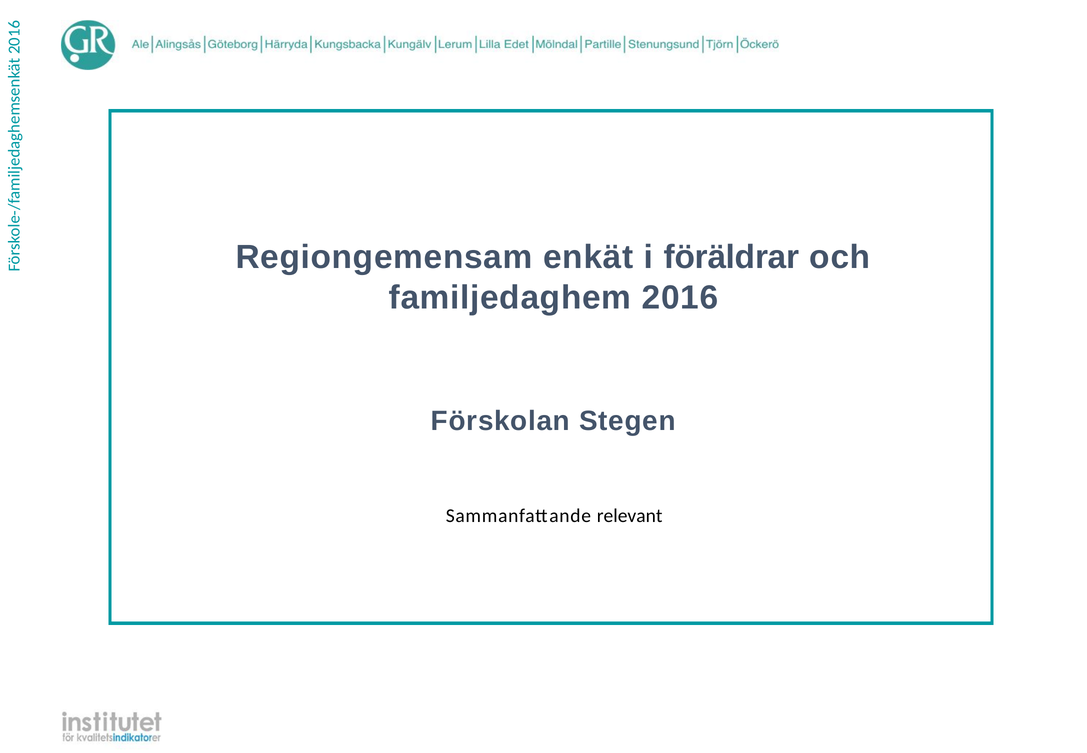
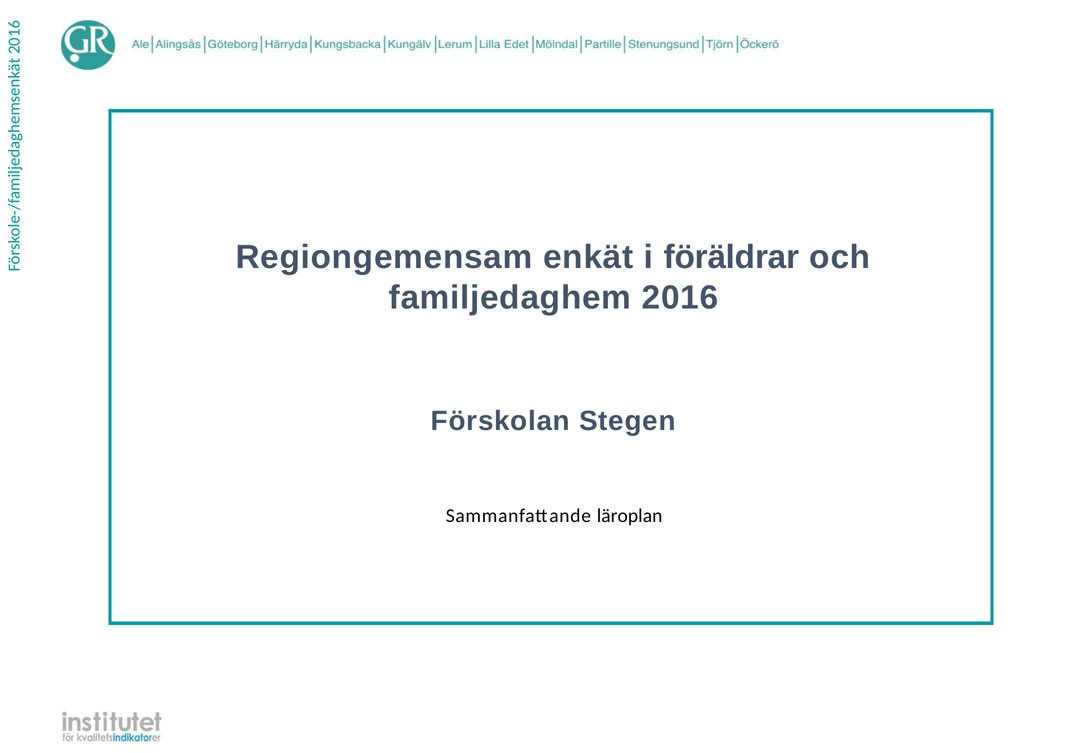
relevant: relevant -> läroplan
